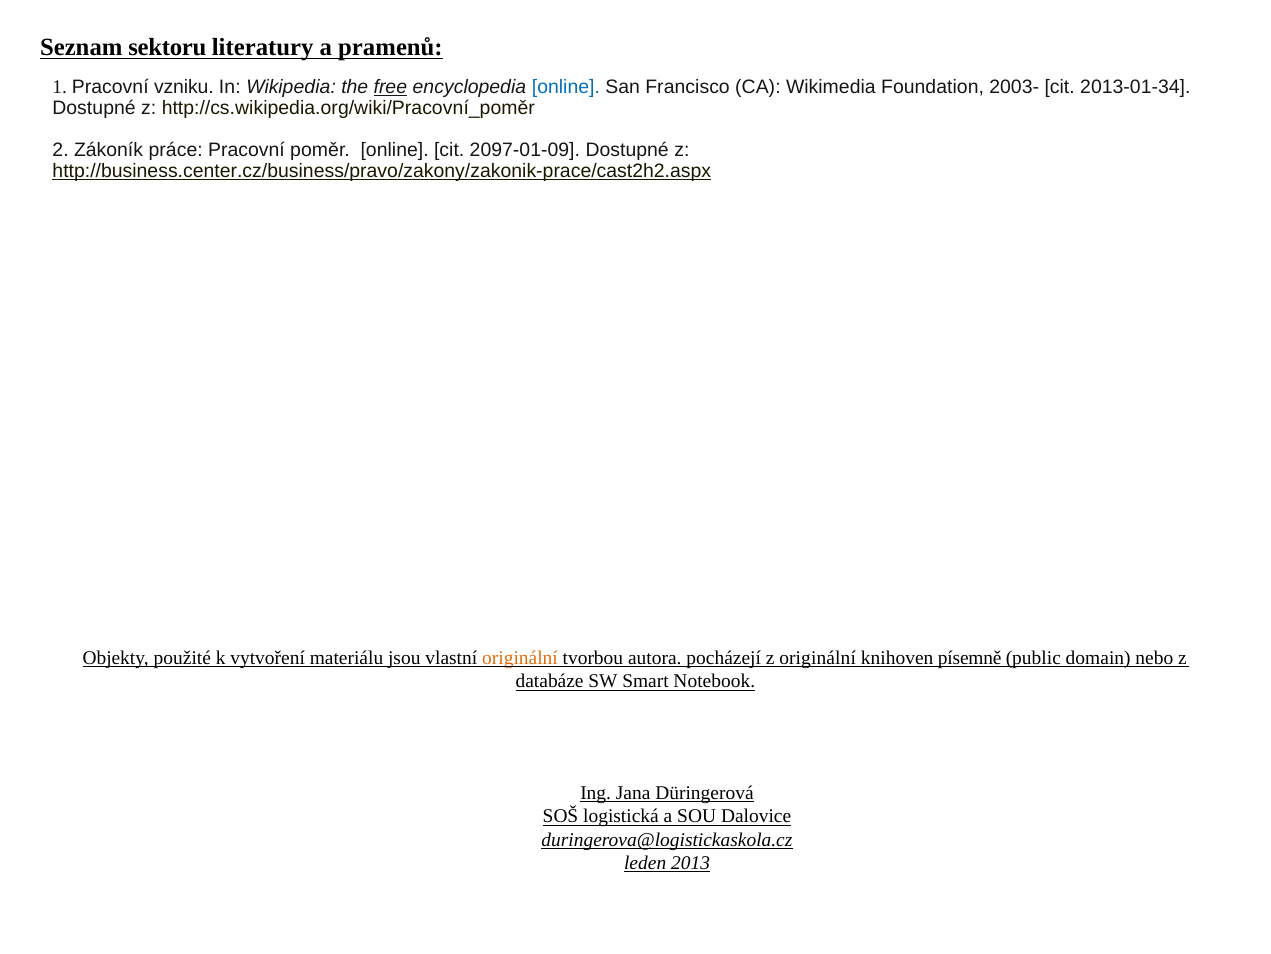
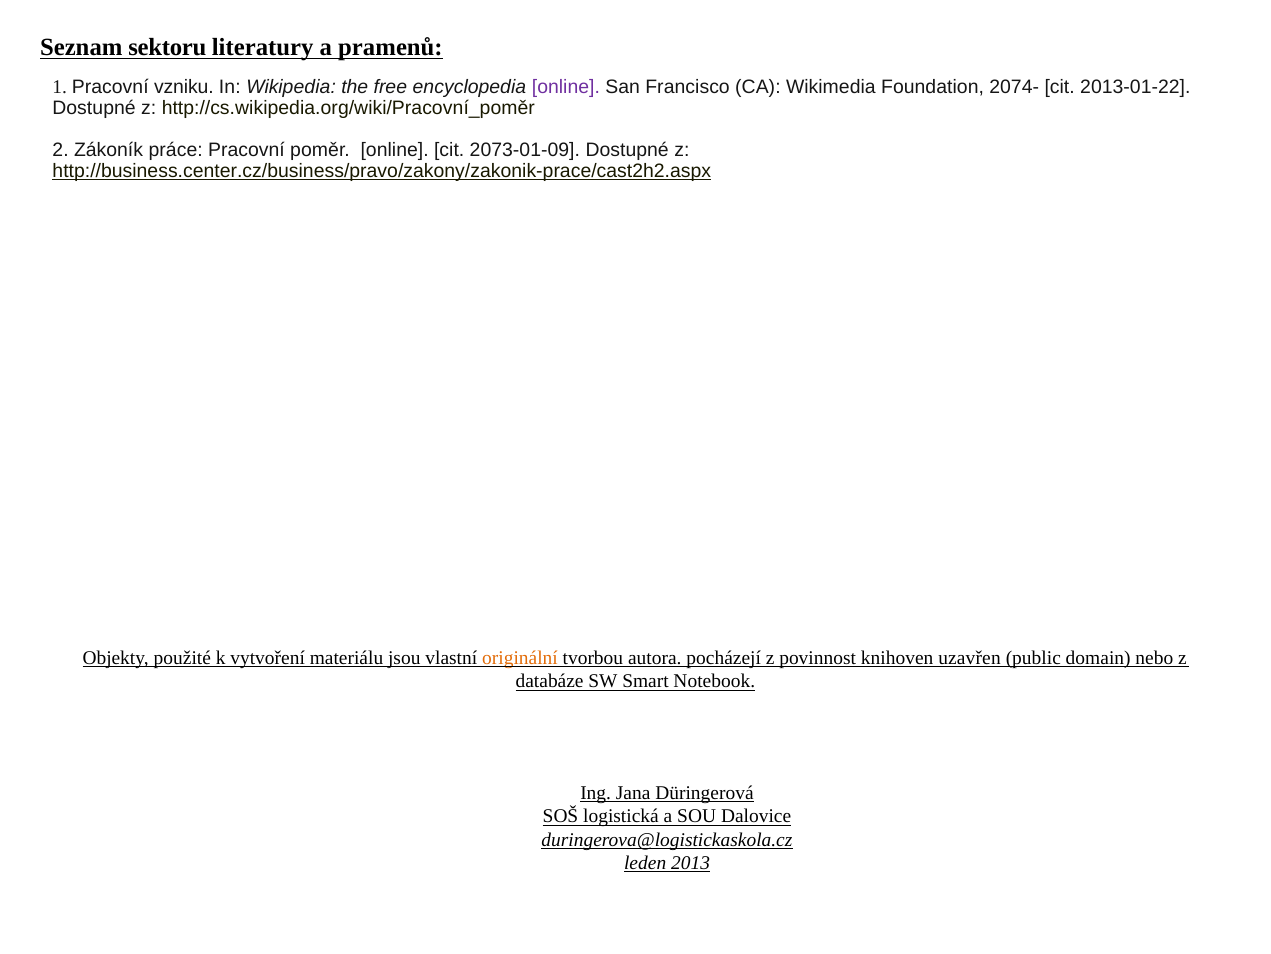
free underline: present -> none
online at (566, 87) colour: blue -> purple
2003-: 2003- -> 2074-
2013-01-34: 2013-01-34 -> 2013-01-22
2097-01-09: 2097-01-09 -> 2073-01-09
z originální: originální -> povinnost
písemně: písemně -> uzavřen
